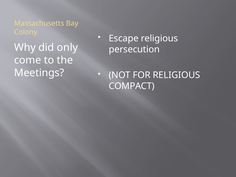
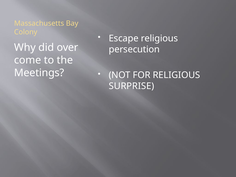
only: only -> over
COMPACT: COMPACT -> SURPRISE
